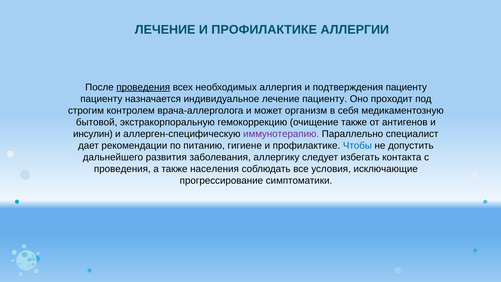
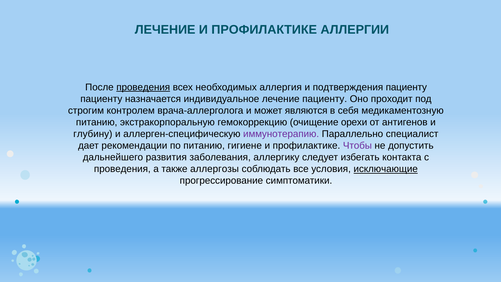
организм: организм -> являются
бытовой at (97, 122): бытовой -> питанию
очищение также: также -> орехи
инсулин: инсулин -> глубину
Чтобы colour: blue -> purple
населения: населения -> аллергозы
исключающие underline: none -> present
